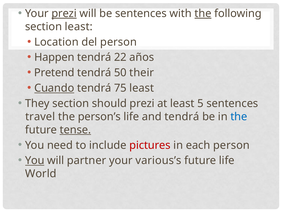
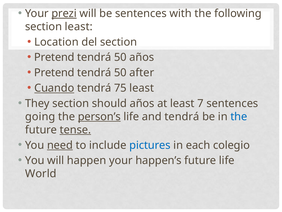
the at (203, 13) underline: present -> none
del person: person -> section
Happen at (54, 57): Happen -> Pretend
22 at (120, 57): 22 -> 50
their: their -> after
should prezi: prezi -> años
5: 5 -> 7
travel: travel -> going
person’s underline: none -> present
need underline: none -> present
pictures colour: red -> blue
each person: person -> colegio
You at (35, 160) underline: present -> none
partner: partner -> happen
various’s: various’s -> happen’s
